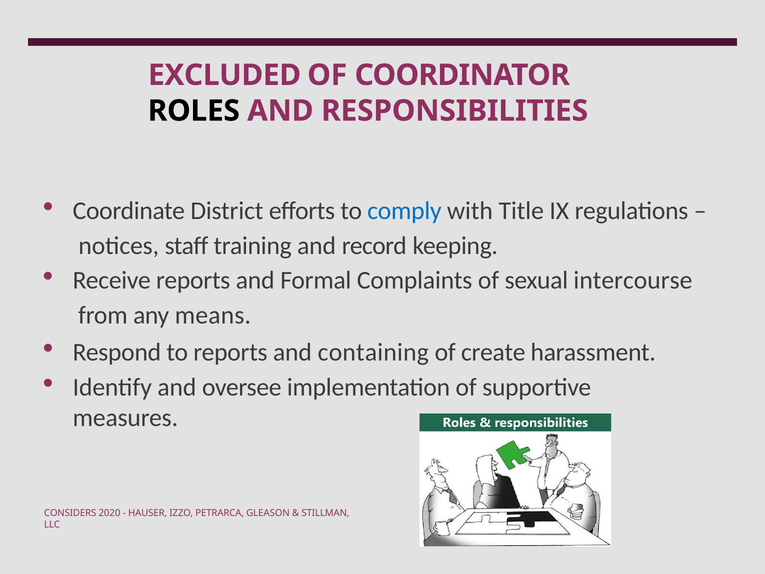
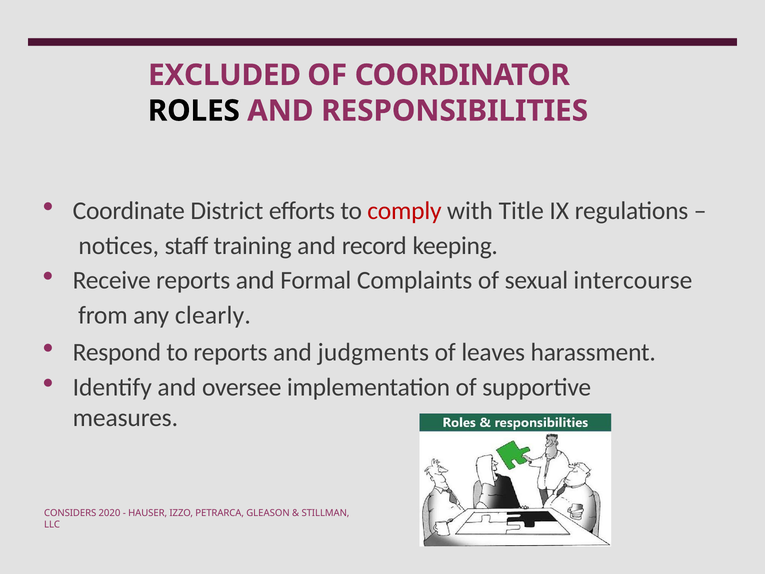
comply colour: blue -> red
means: means -> clearly
containing: containing -> judgments
create: create -> leaves
